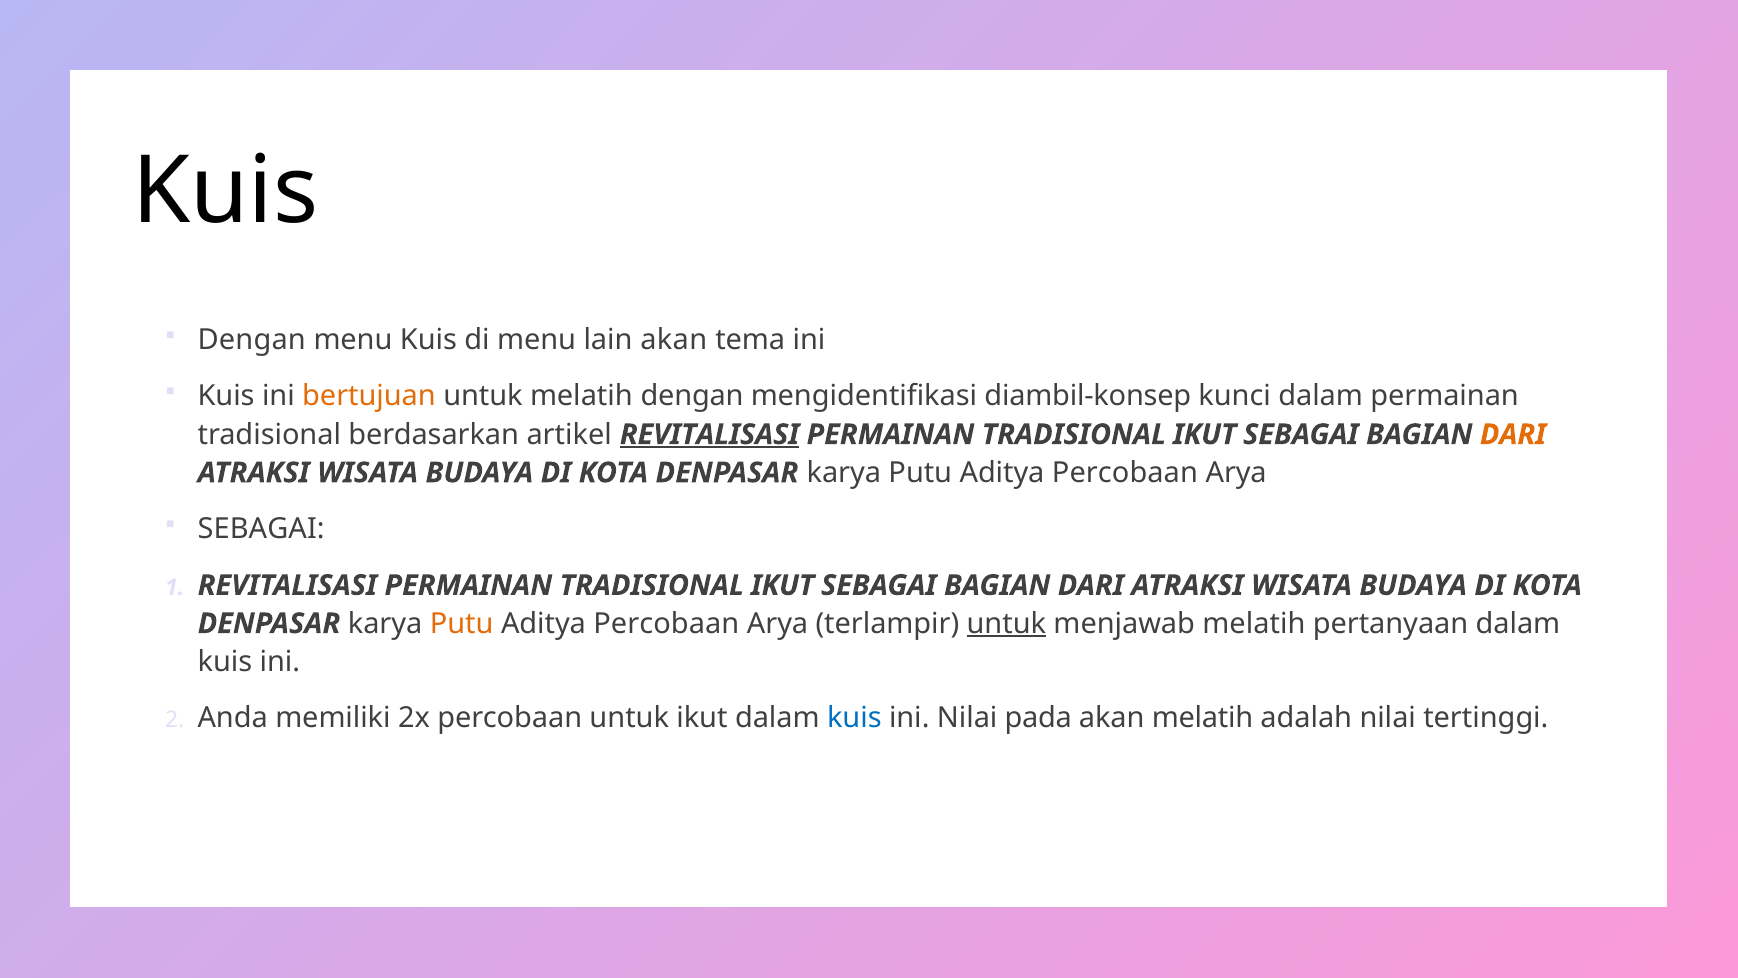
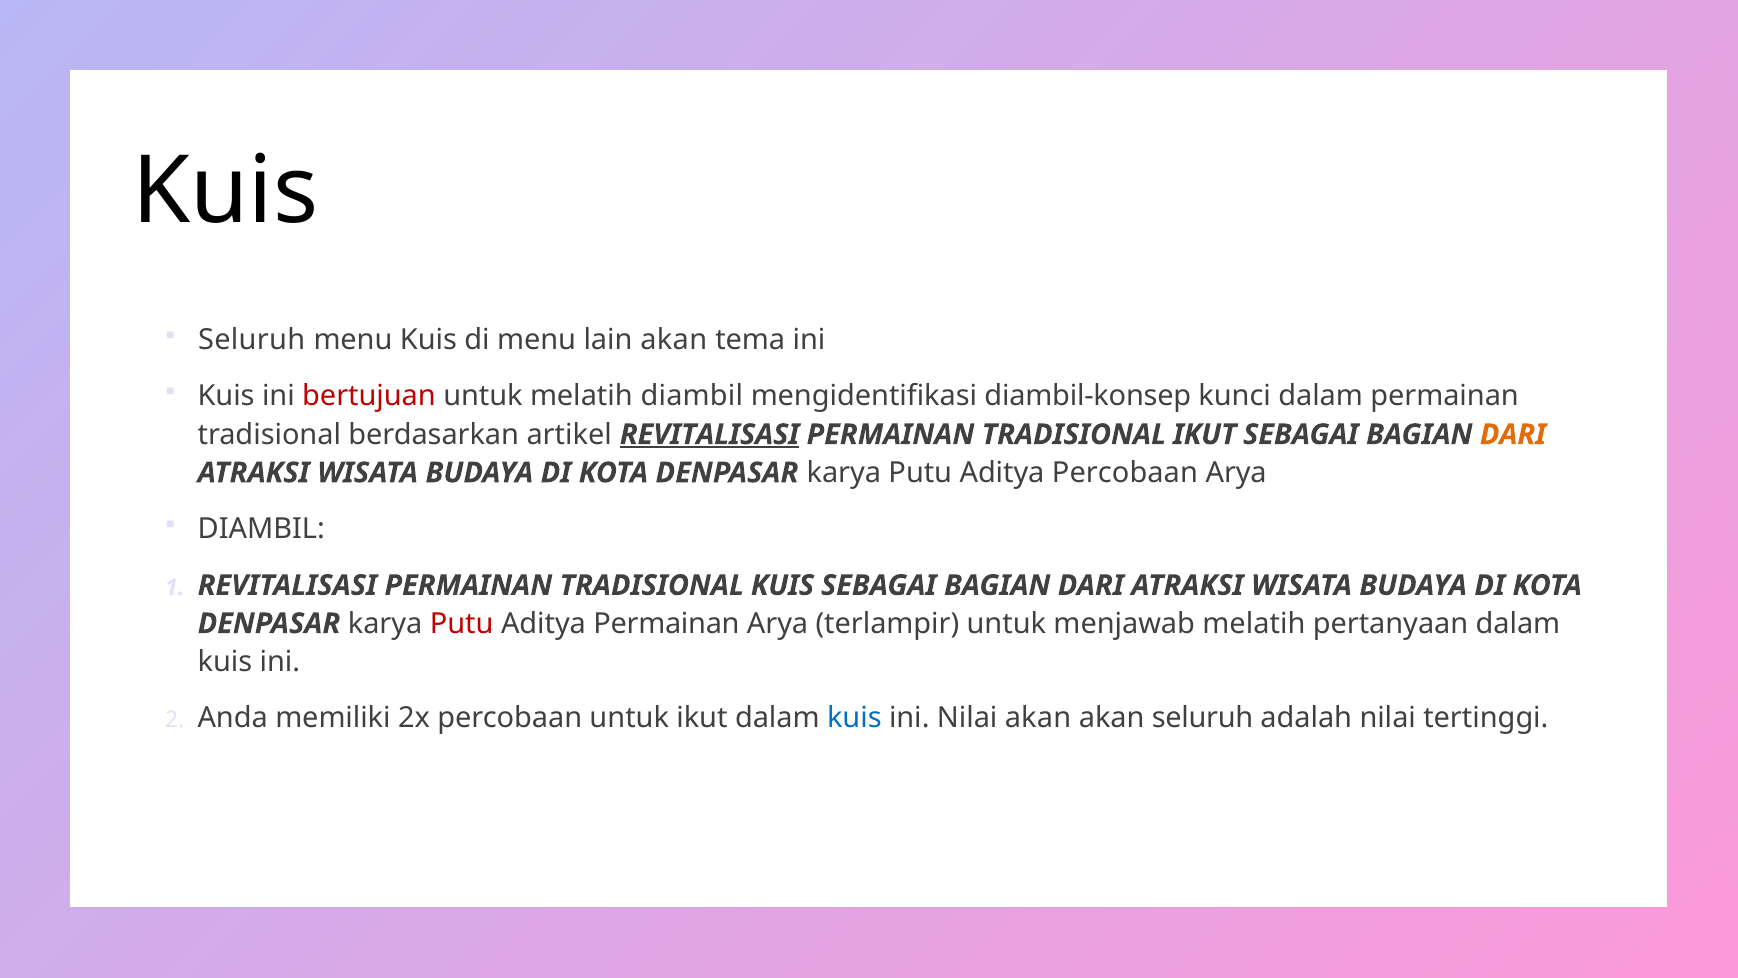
Dengan at (252, 340): Dengan -> Seluruh
bertujuan colour: orange -> red
melatih dengan: dengan -> diambil
SEBAGAI at (261, 529): SEBAGAI -> DIAMBIL
IKUT at (783, 585): IKUT -> KUIS
Putu at (462, 623) colour: orange -> red
Percobaan at (666, 623): Percobaan -> Permainan
untuk at (1006, 623) underline: present -> none
Nilai pada: pada -> akan
akan melatih: melatih -> seluruh
